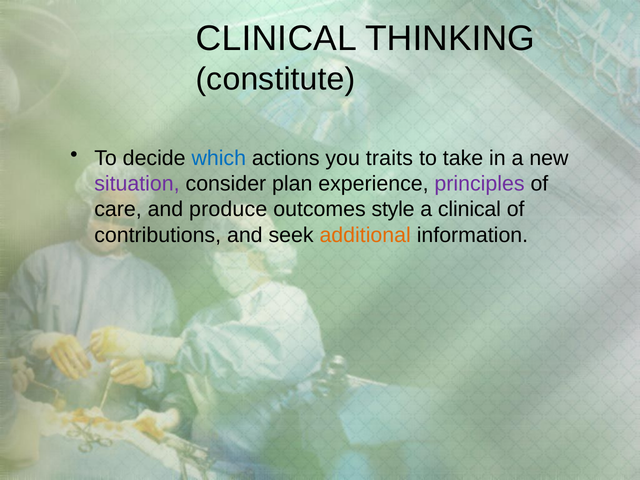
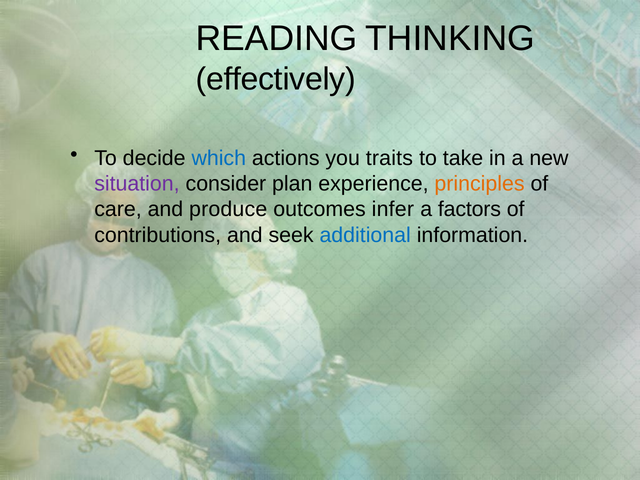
CLINICAL at (276, 39): CLINICAL -> READING
constitute: constitute -> effectively
principles colour: purple -> orange
style: style -> infer
a clinical: clinical -> factors
additional colour: orange -> blue
